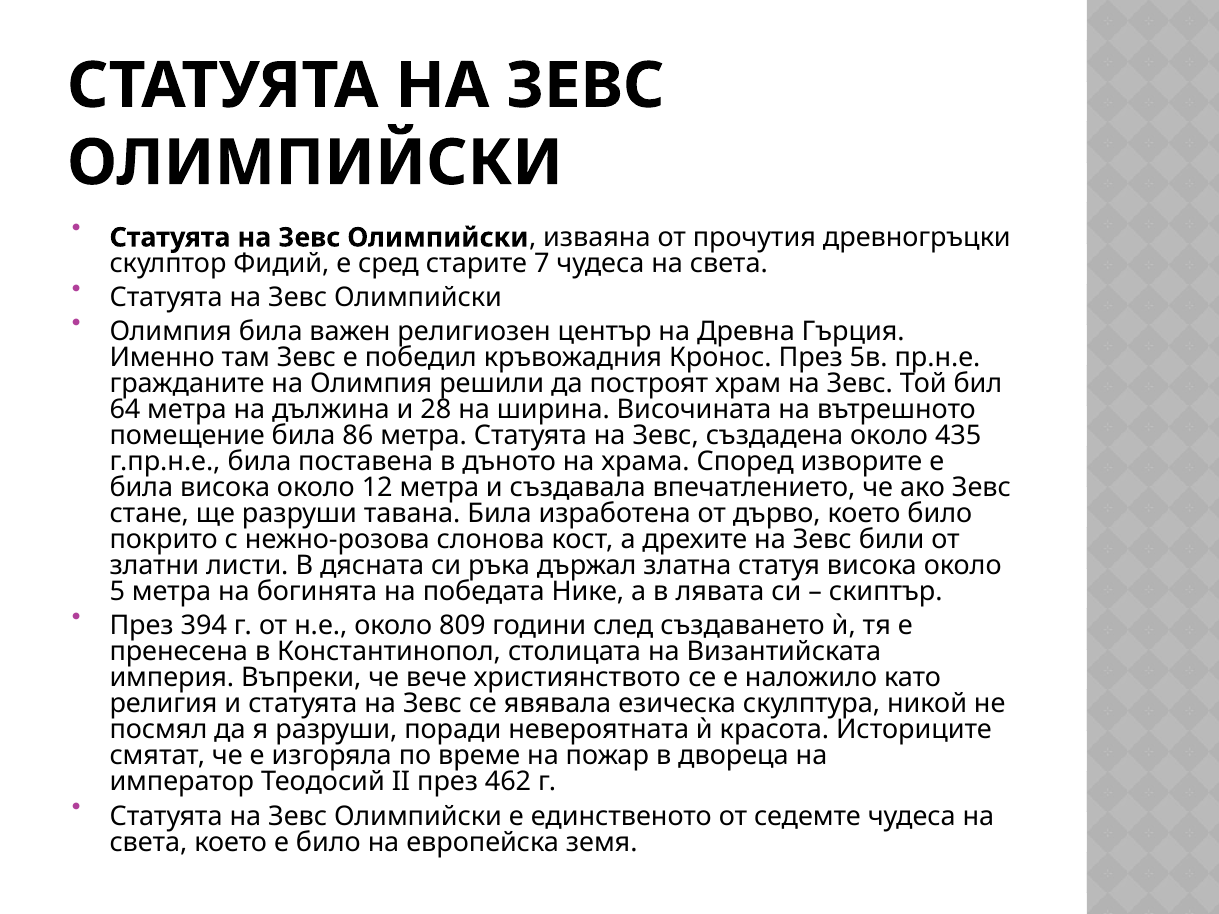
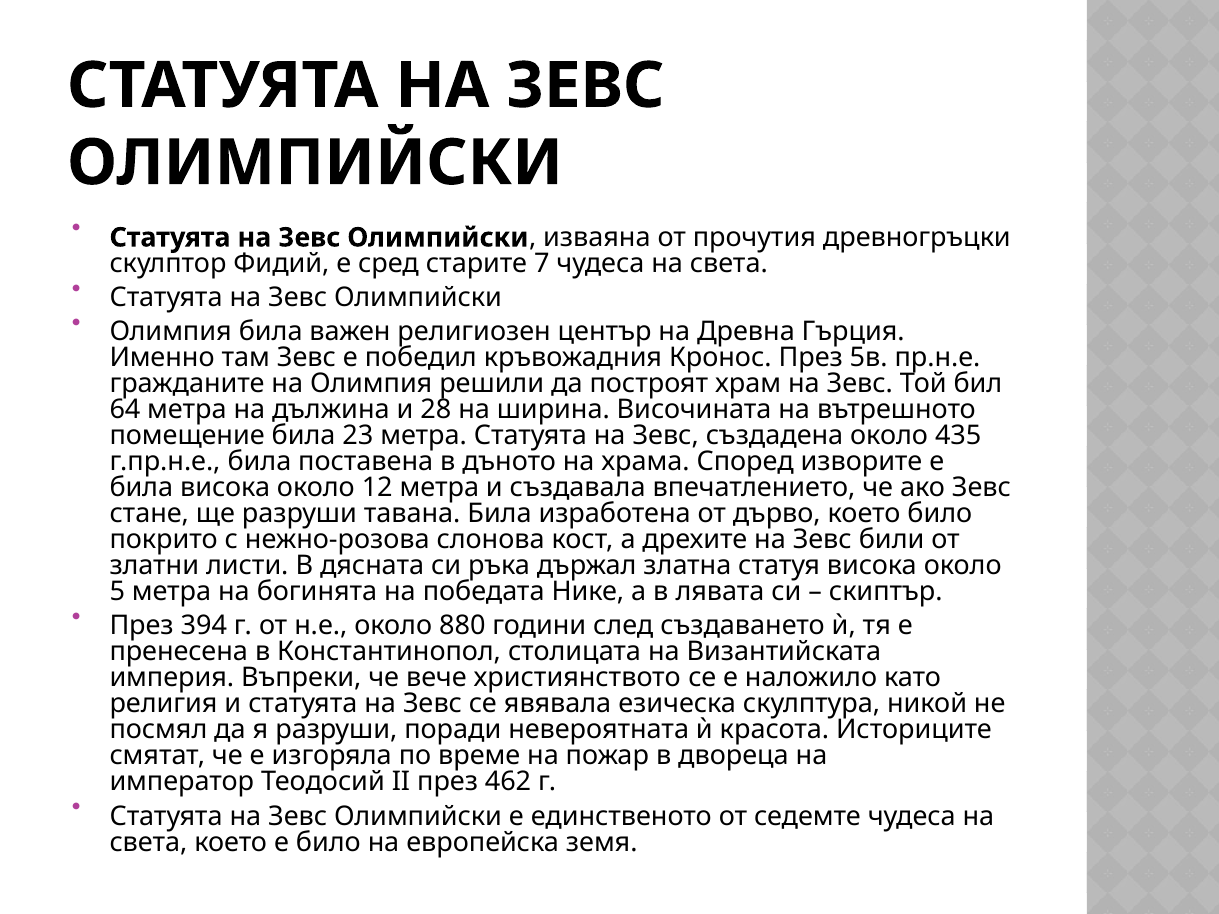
86: 86 -> 23
809: 809 -> 880
